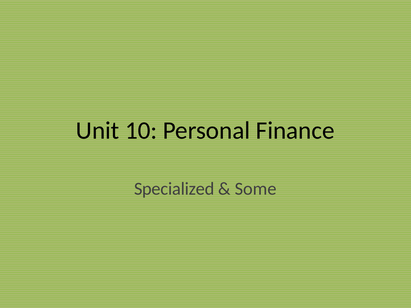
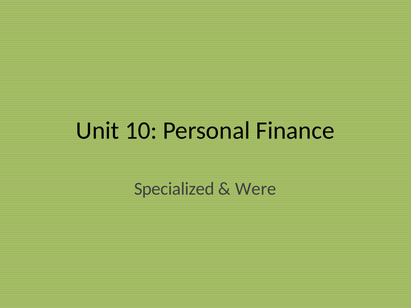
Some: Some -> Were
